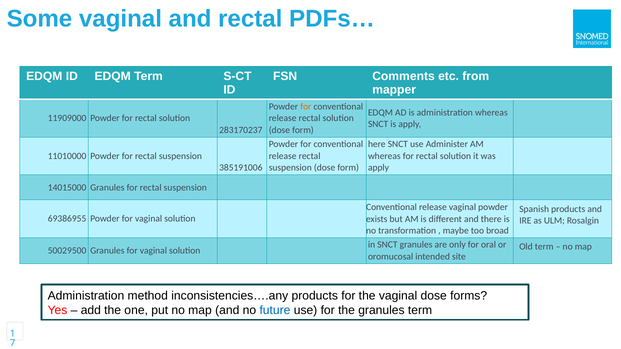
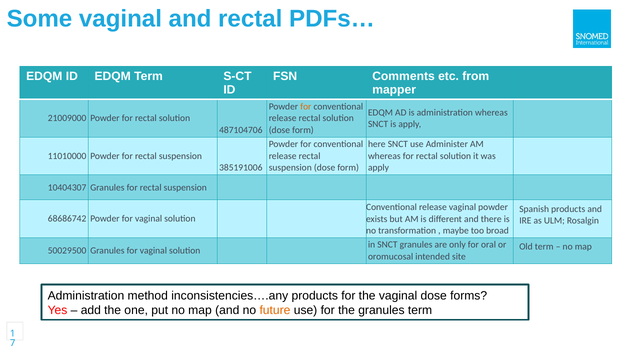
11909000: 11909000 -> 21009000
283170237: 283170237 -> 487104706
14015000: 14015000 -> 10404307
69386955: 69386955 -> 68686742
future colour: blue -> orange
